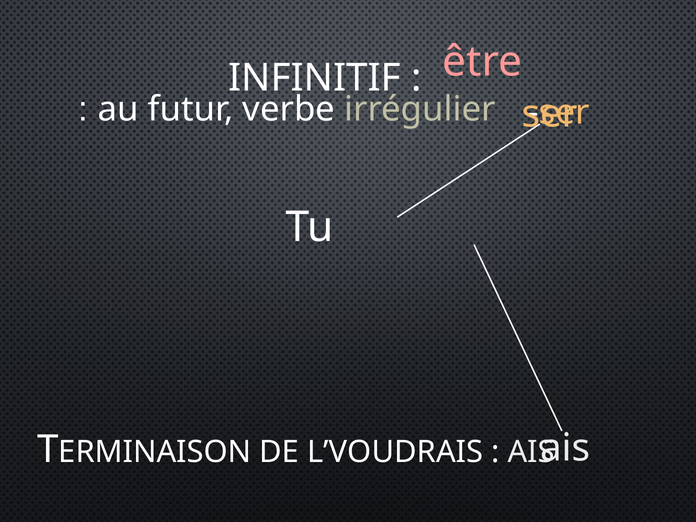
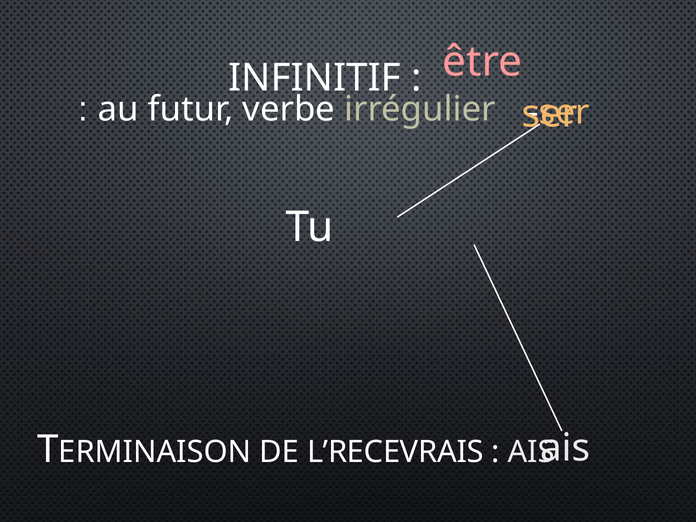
L’VOUDRAIS: L’VOUDRAIS -> L’RECEVRAIS
